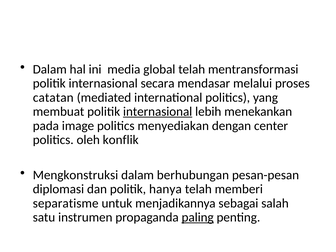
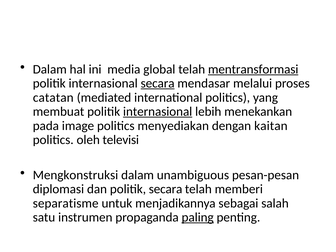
mentransformasi underline: none -> present
secara at (158, 83) underline: none -> present
center: center -> kaitan
konflik: konflik -> televisi
berhubungan: berhubungan -> unambiguous
politik hanya: hanya -> secara
